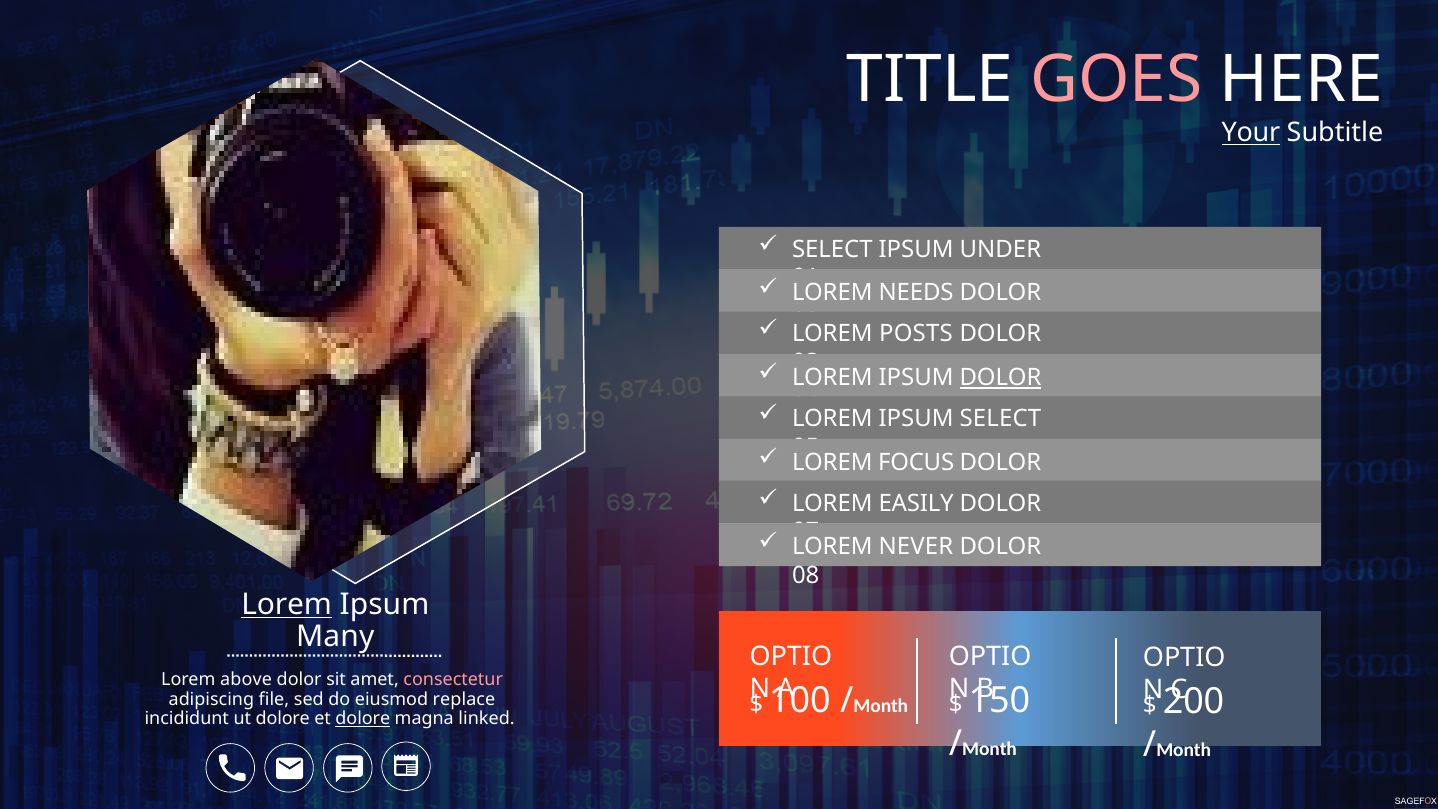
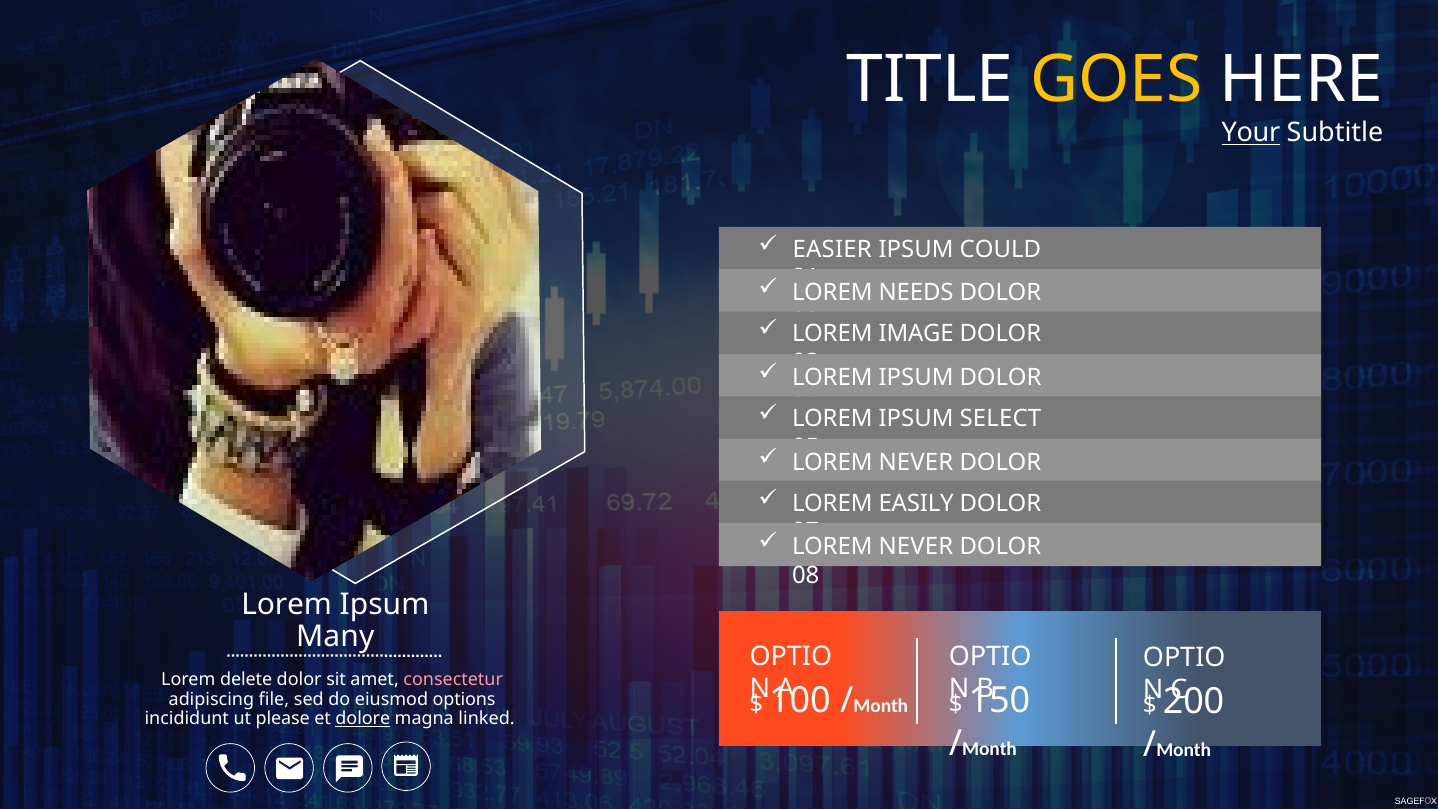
GOES colour: pink -> yellow
SELECT at (832, 249): SELECT -> EASIER
UNDER: UNDER -> COULD
POSTS: POSTS -> IMAGE
DOLOR at (1001, 378) underline: present -> none
FOCUS at (916, 462): FOCUS -> NEVER
Lorem at (287, 605) underline: present -> none
above: above -> delete
replace: replace -> options
ut dolore: dolore -> please
